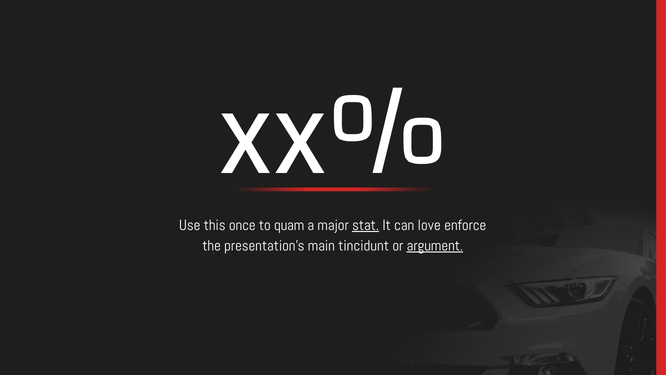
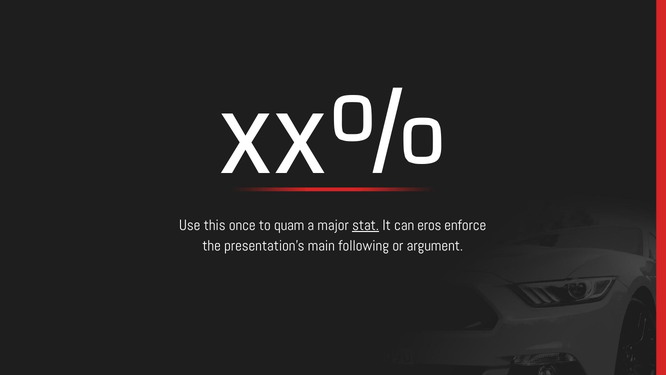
love: love -> eros
tincidunt: tincidunt -> following
argument underline: present -> none
